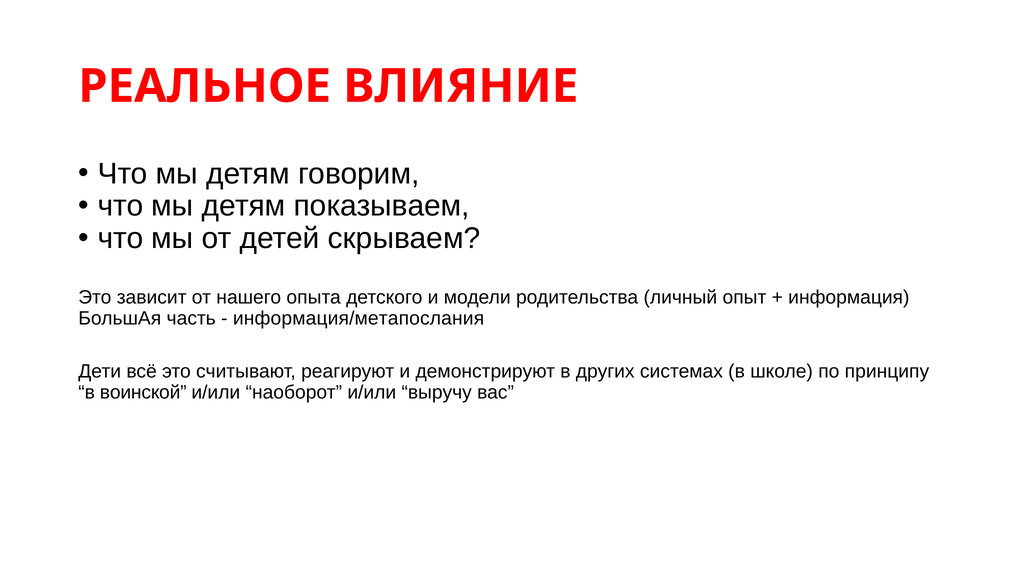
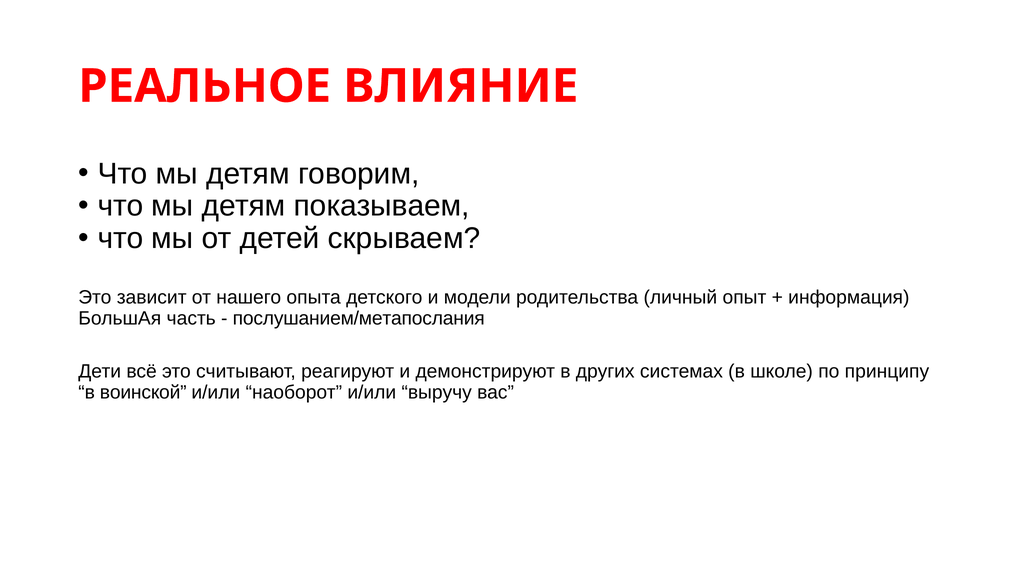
информация/метапослания: информация/метапослания -> послушанием/метапослания
